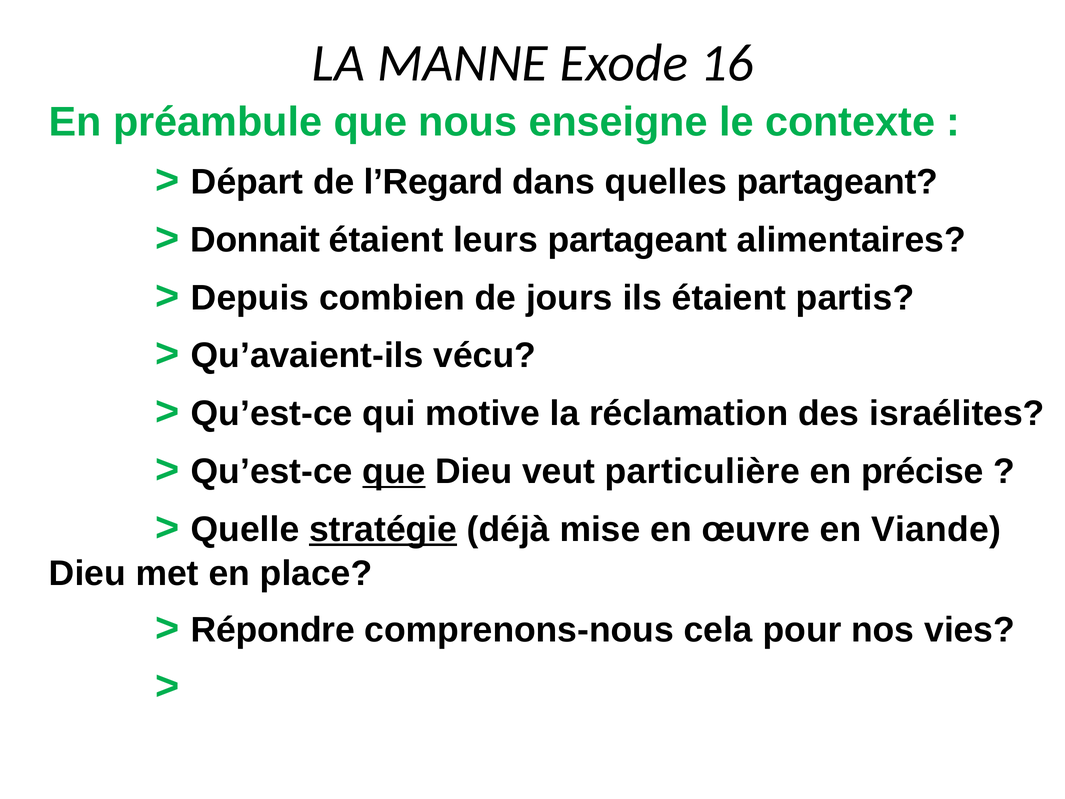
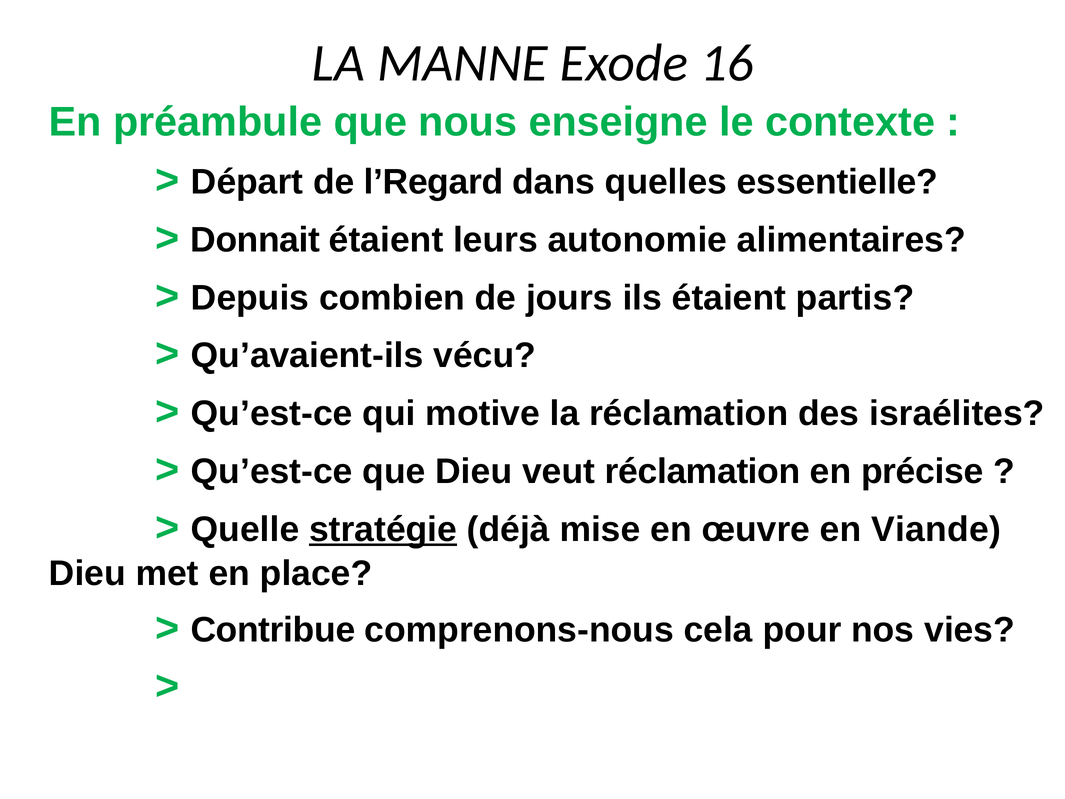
quelles partageant: partageant -> essentielle
leurs partageant: partageant -> autonomie
que at (394, 471) underline: present -> none
veut particulière: particulière -> réclamation
Répondre: Répondre -> Contribue
